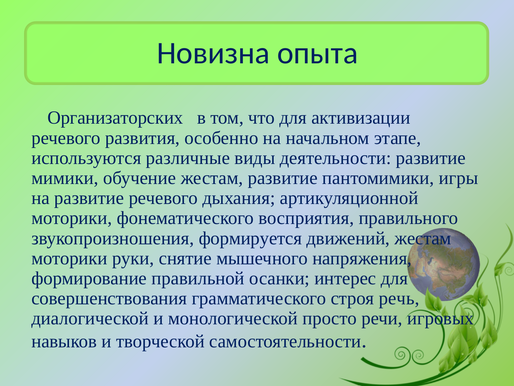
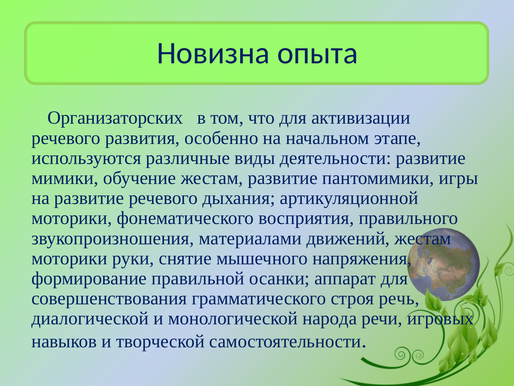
формируется: формируется -> материалами
интерес: интерес -> аппарат
просто: просто -> народа
